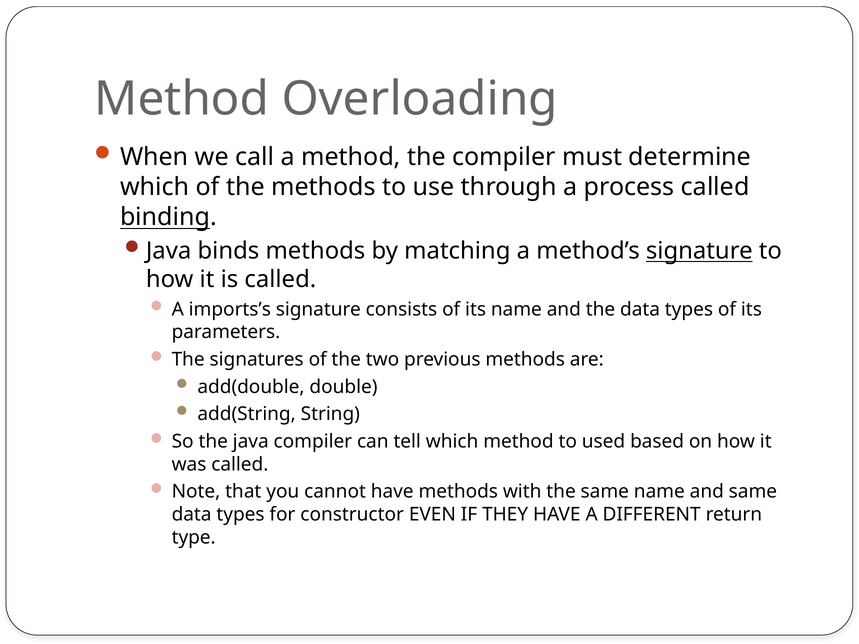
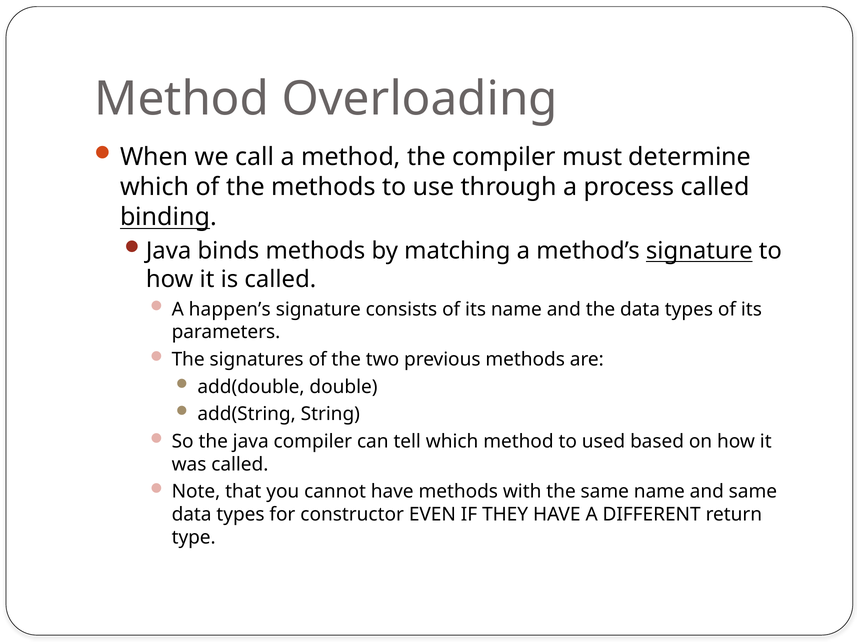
imports’s: imports’s -> happen’s
